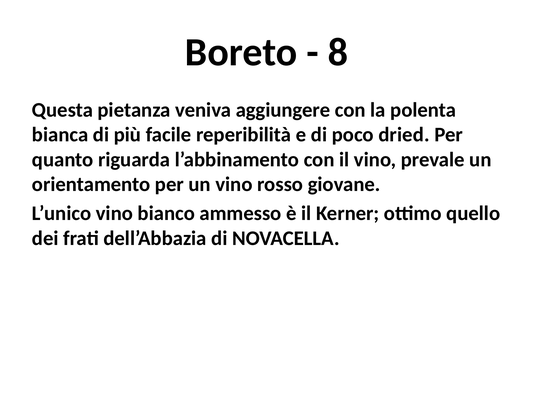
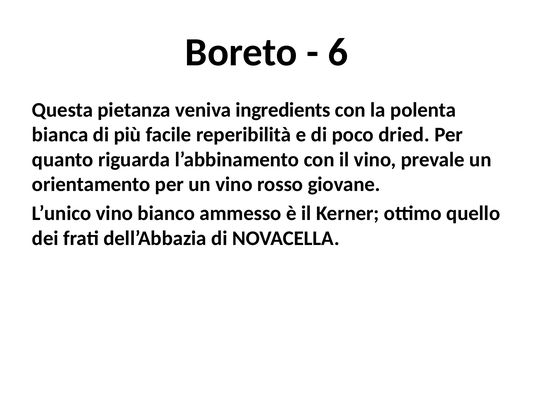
8: 8 -> 6
aggiungere: aggiungere -> ingredients
